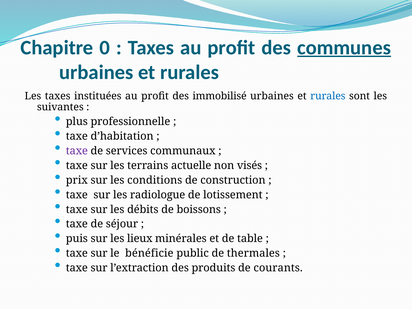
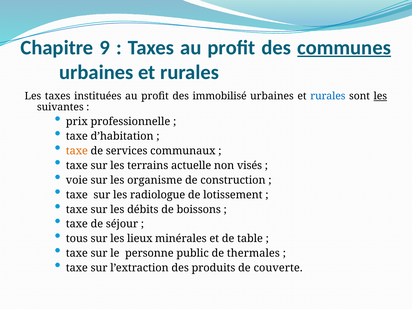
0: 0 -> 9
les at (380, 96) underline: none -> present
plus: plus -> prix
taxe at (77, 151) colour: purple -> orange
prix: prix -> voie
conditions: conditions -> organisme
puis: puis -> tous
bénéficie: bénéficie -> personne
courants: courants -> couverte
